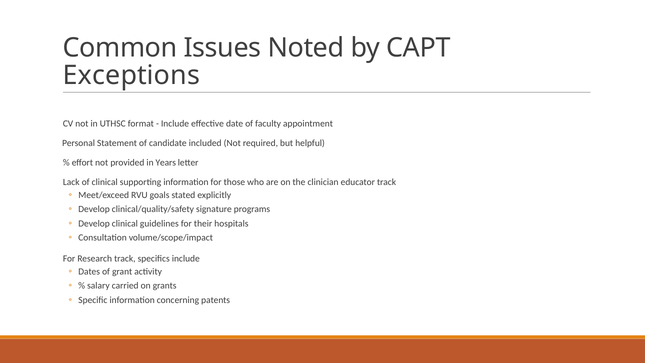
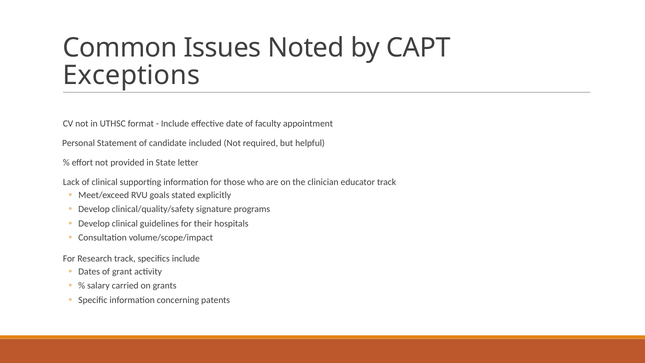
Years: Years -> State
